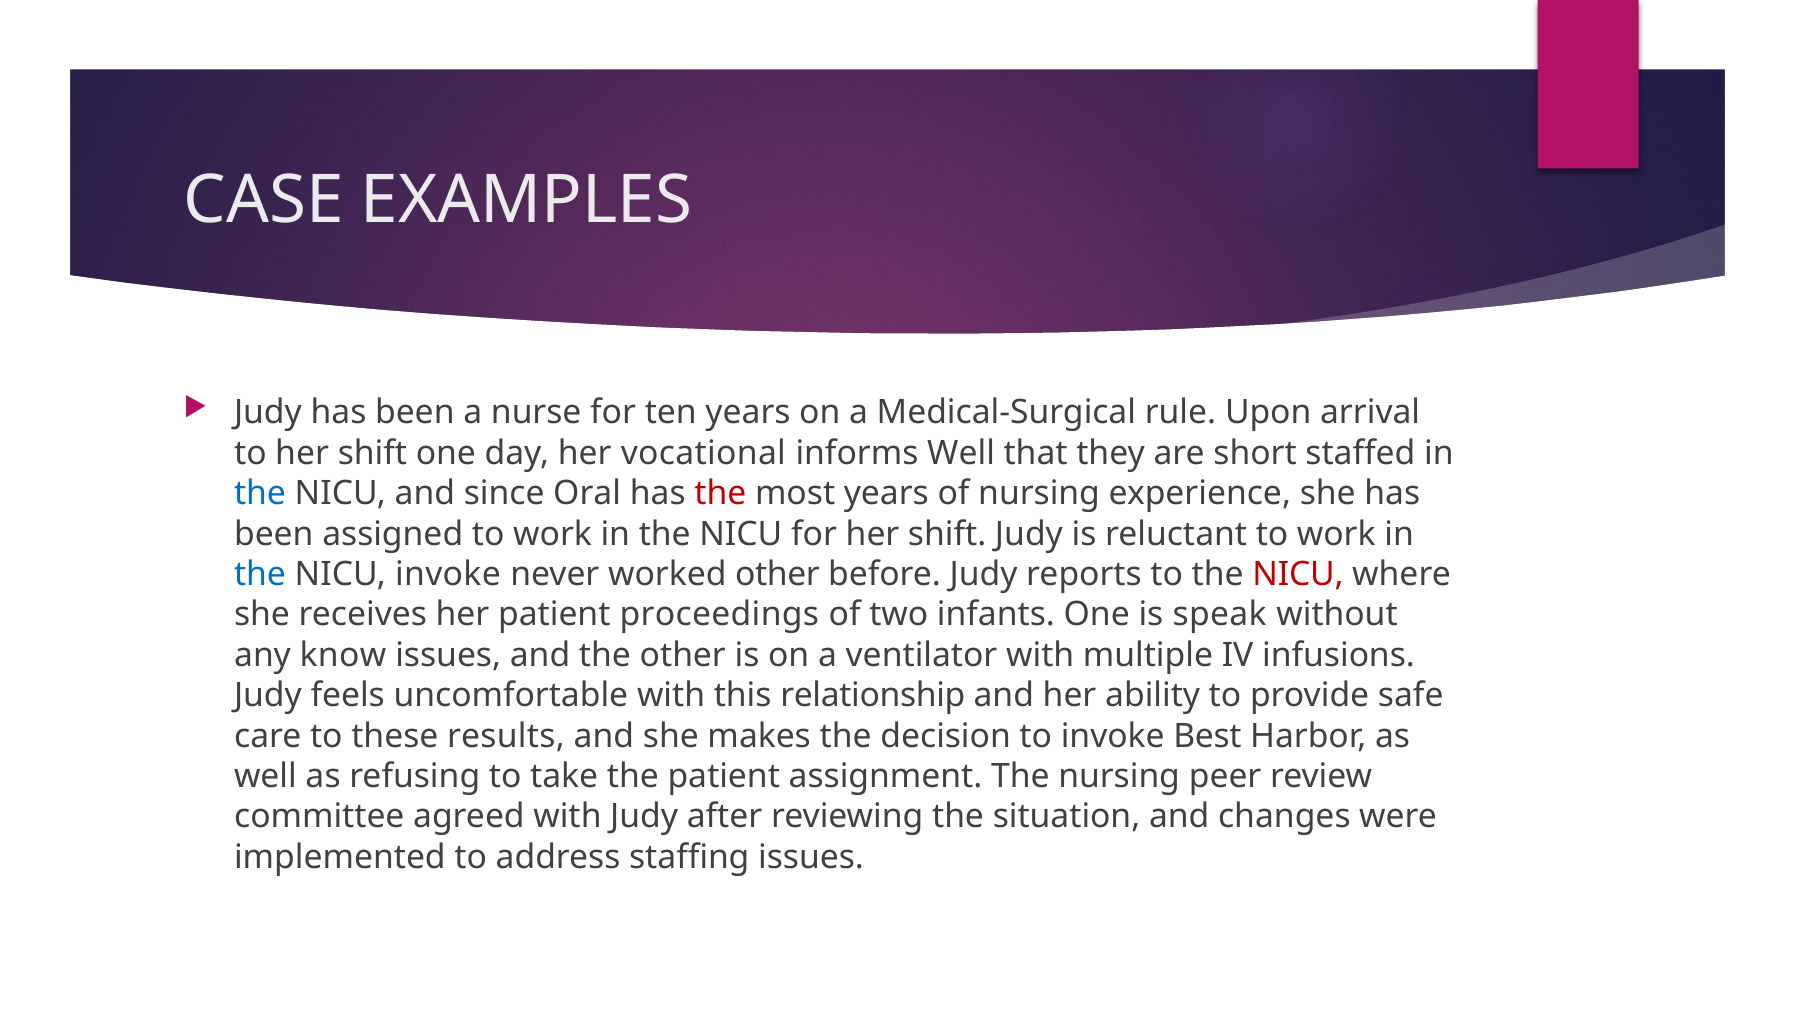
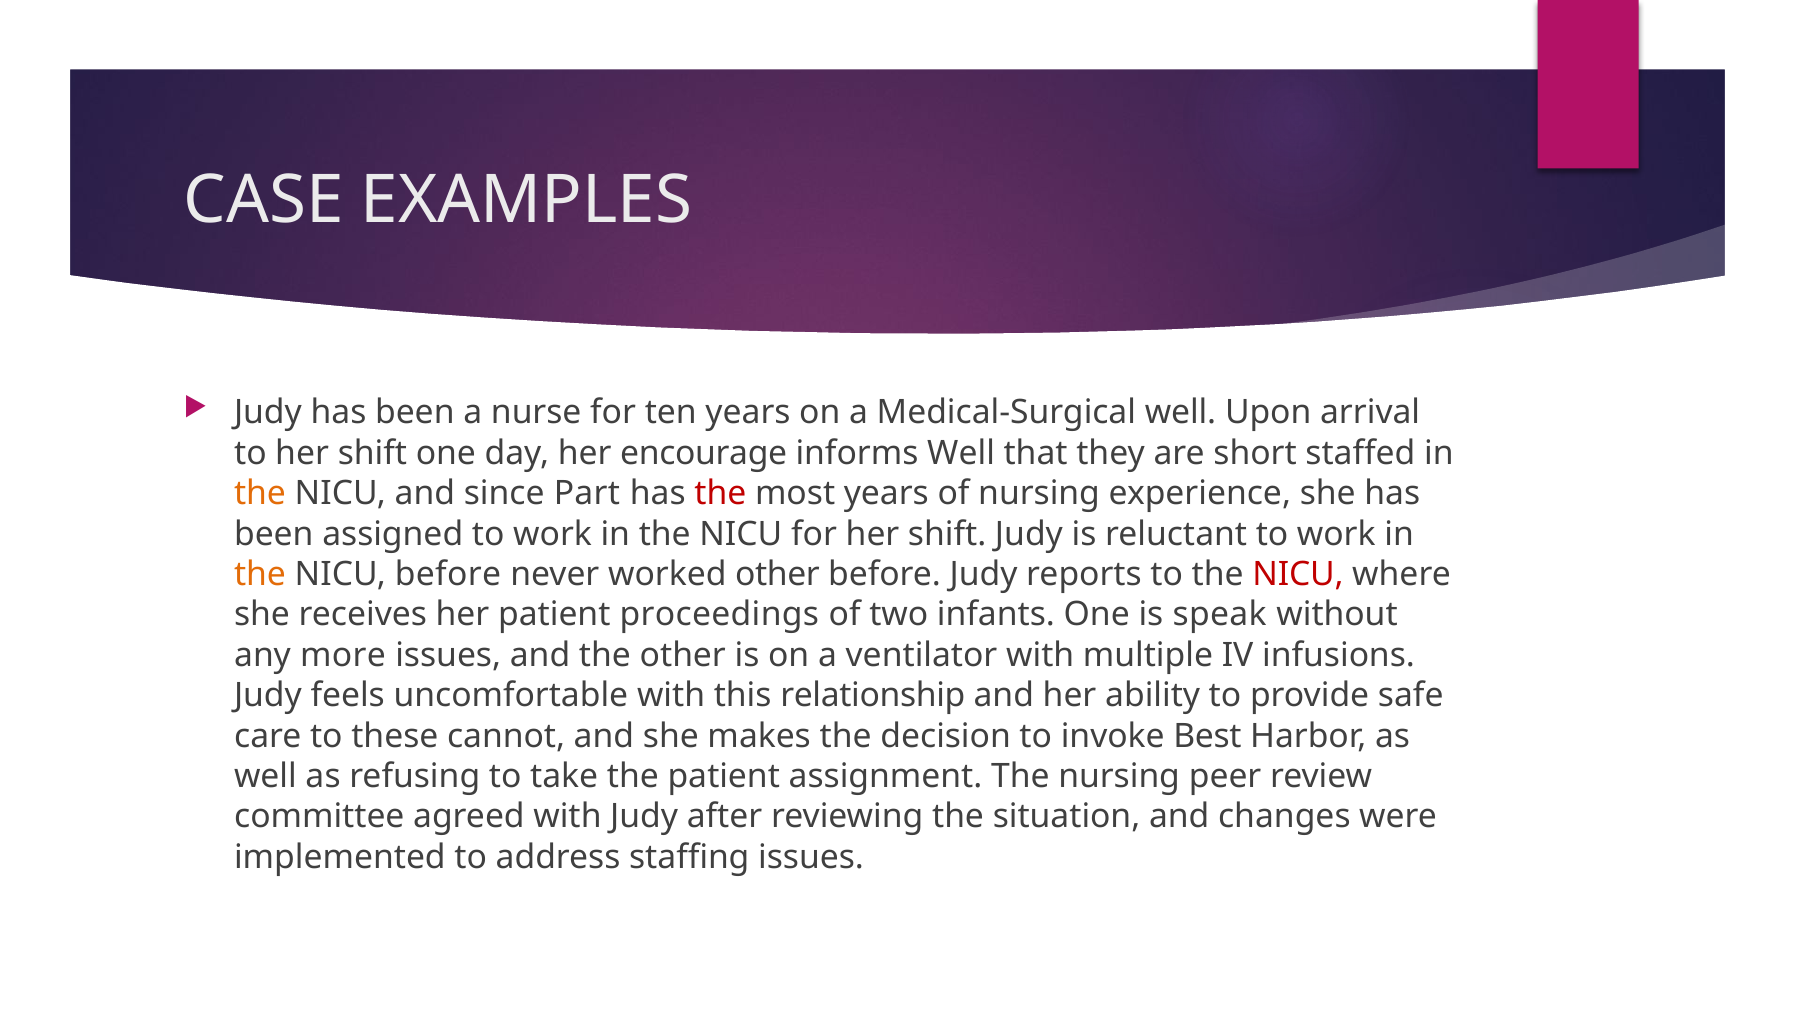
Medical-Surgical rule: rule -> well
vocational: vocational -> encourage
the at (260, 494) colour: blue -> orange
Oral: Oral -> Part
the at (260, 574) colour: blue -> orange
NICU invoke: invoke -> before
know: know -> more
results: results -> cannot
